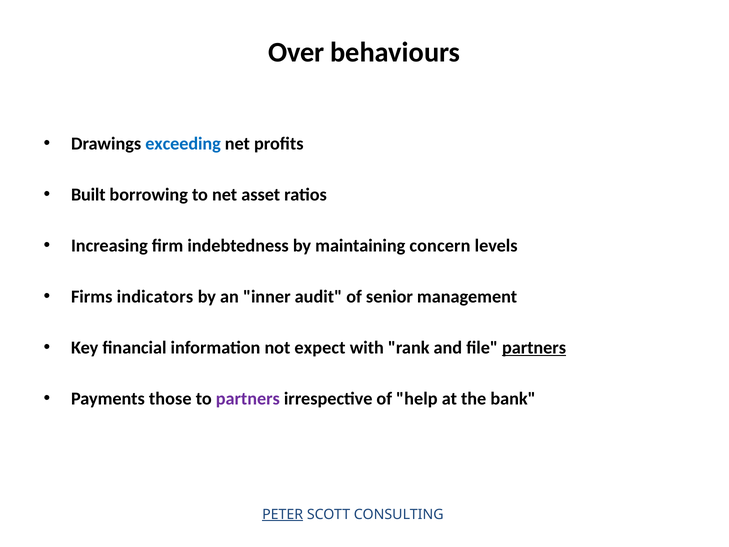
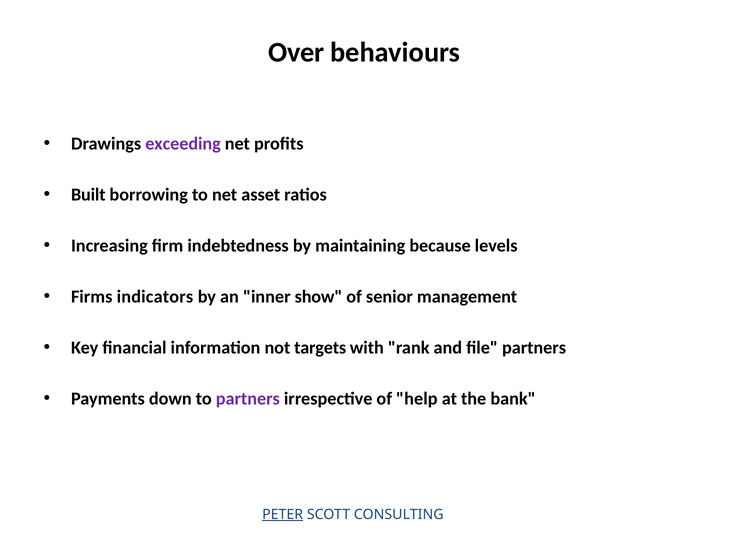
exceeding colour: blue -> purple
concern: concern -> because
audit: audit -> show
expect: expect -> targets
partners at (534, 348) underline: present -> none
those: those -> down
